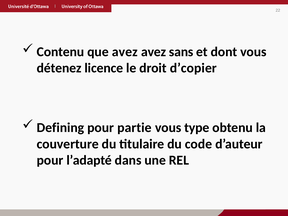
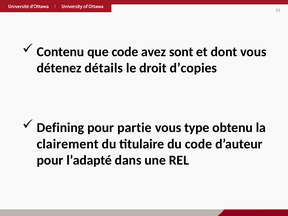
que avez: avez -> code
sans: sans -> sont
licence: licence -> détails
d’copier: d’copier -> d’copies
couverture: couverture -> clairement
